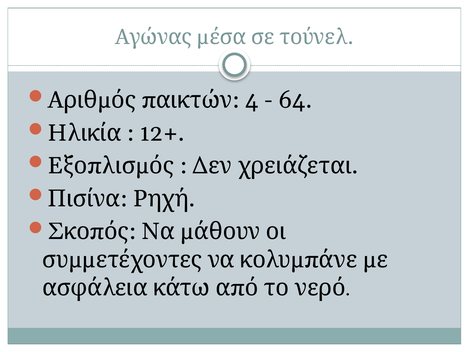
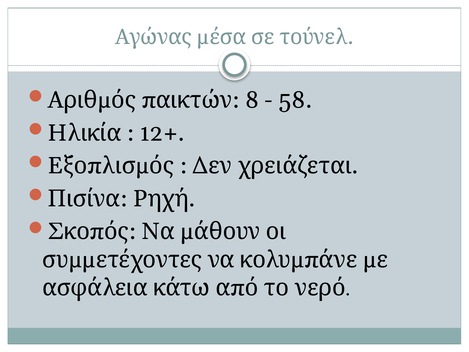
4: 4 -> 8
64: 64 -> 58
